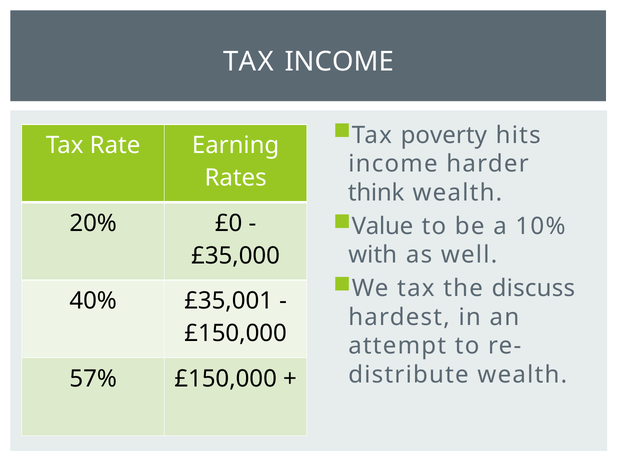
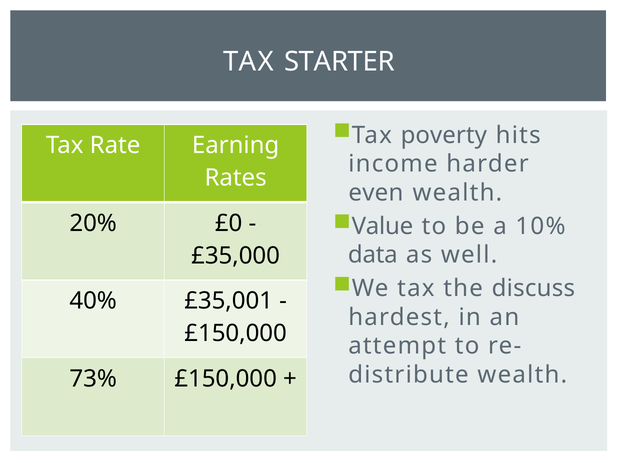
TAX INCOME: INCOME -> STARTER
think: think -> even
with: with -> data
57%: 57% -> 73%
